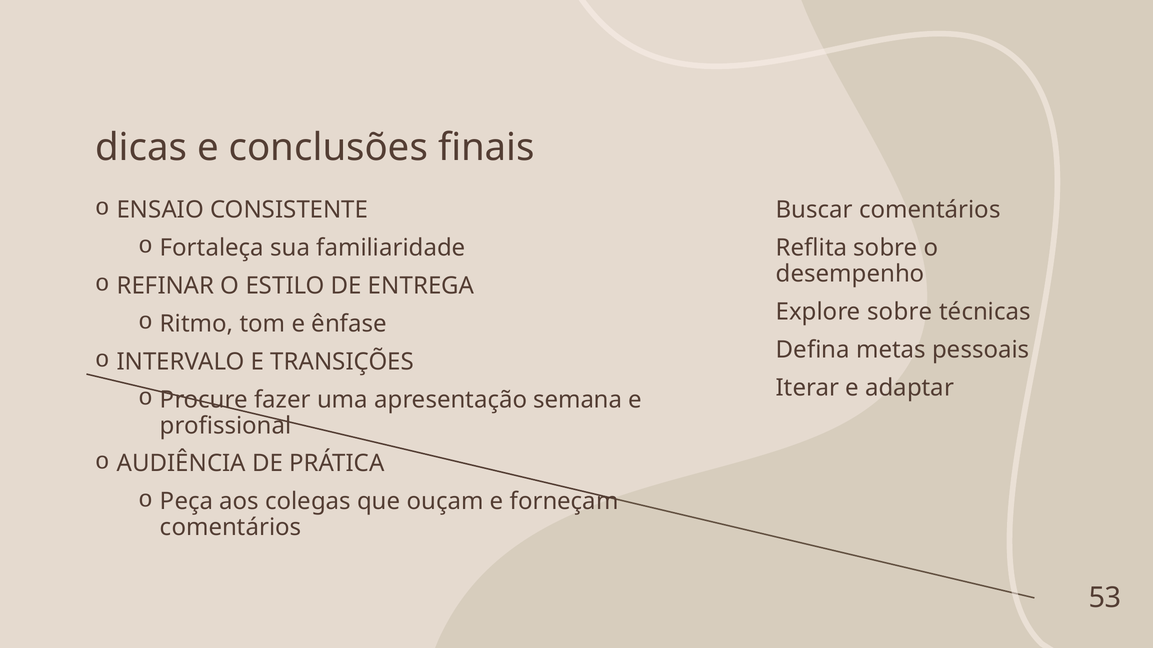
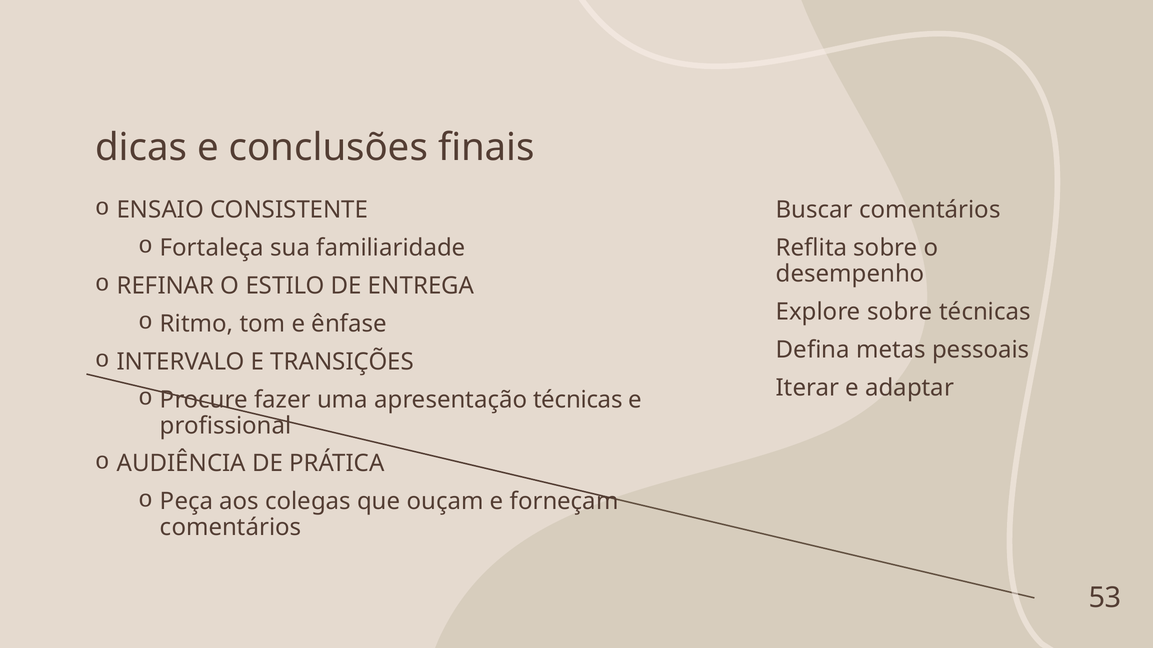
apresentação semana: semana -> técnicas
